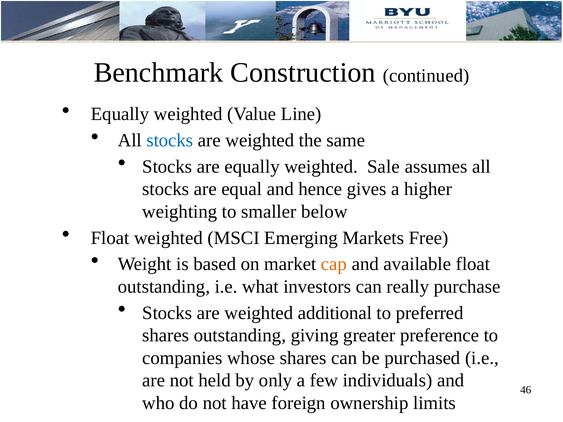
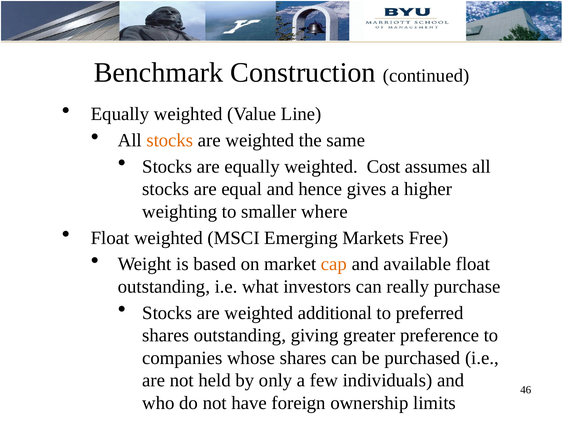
stocks at (170, 140) colour: blue -> orange
Sale: Sale -> Cost
below: below -> where
